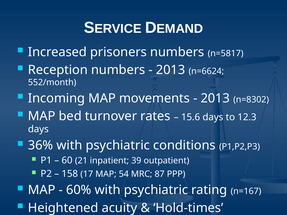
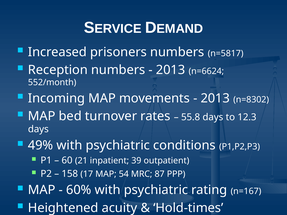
15.6: 15.6 -> 55.8
36%: 36% -> 49%
